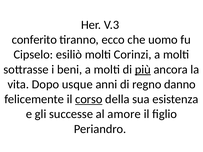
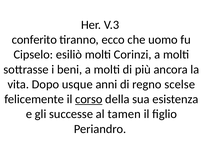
più underline: present -> none
danno: danno -> scelse
amore: amore -> tamen
